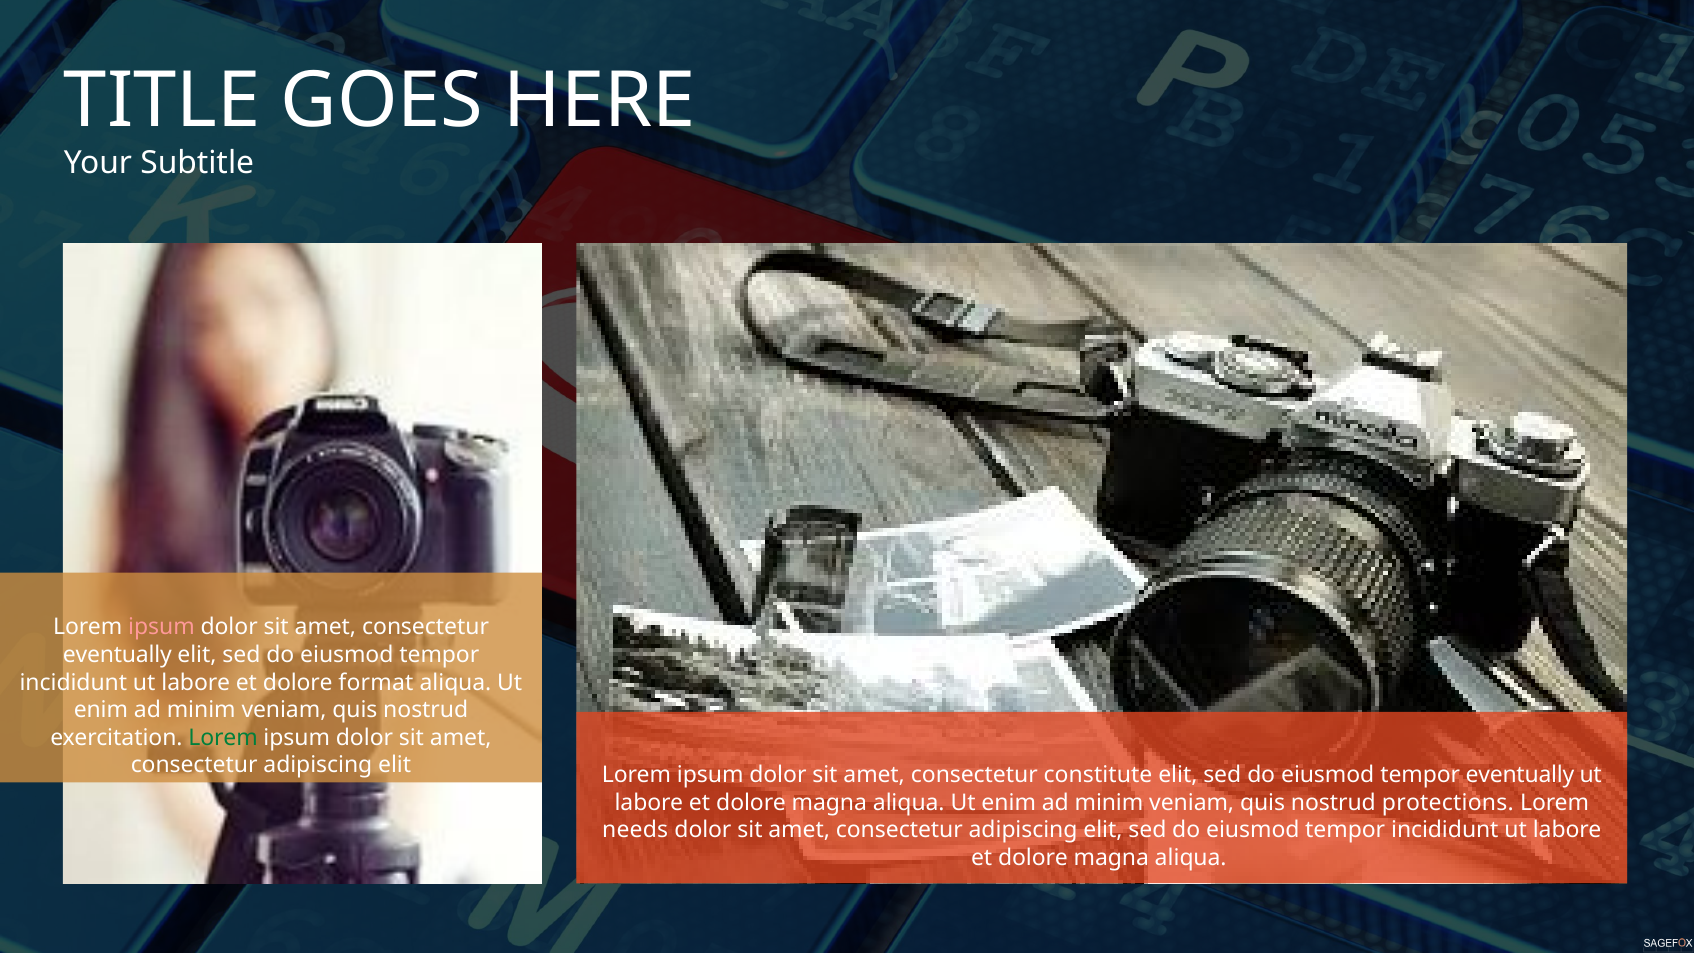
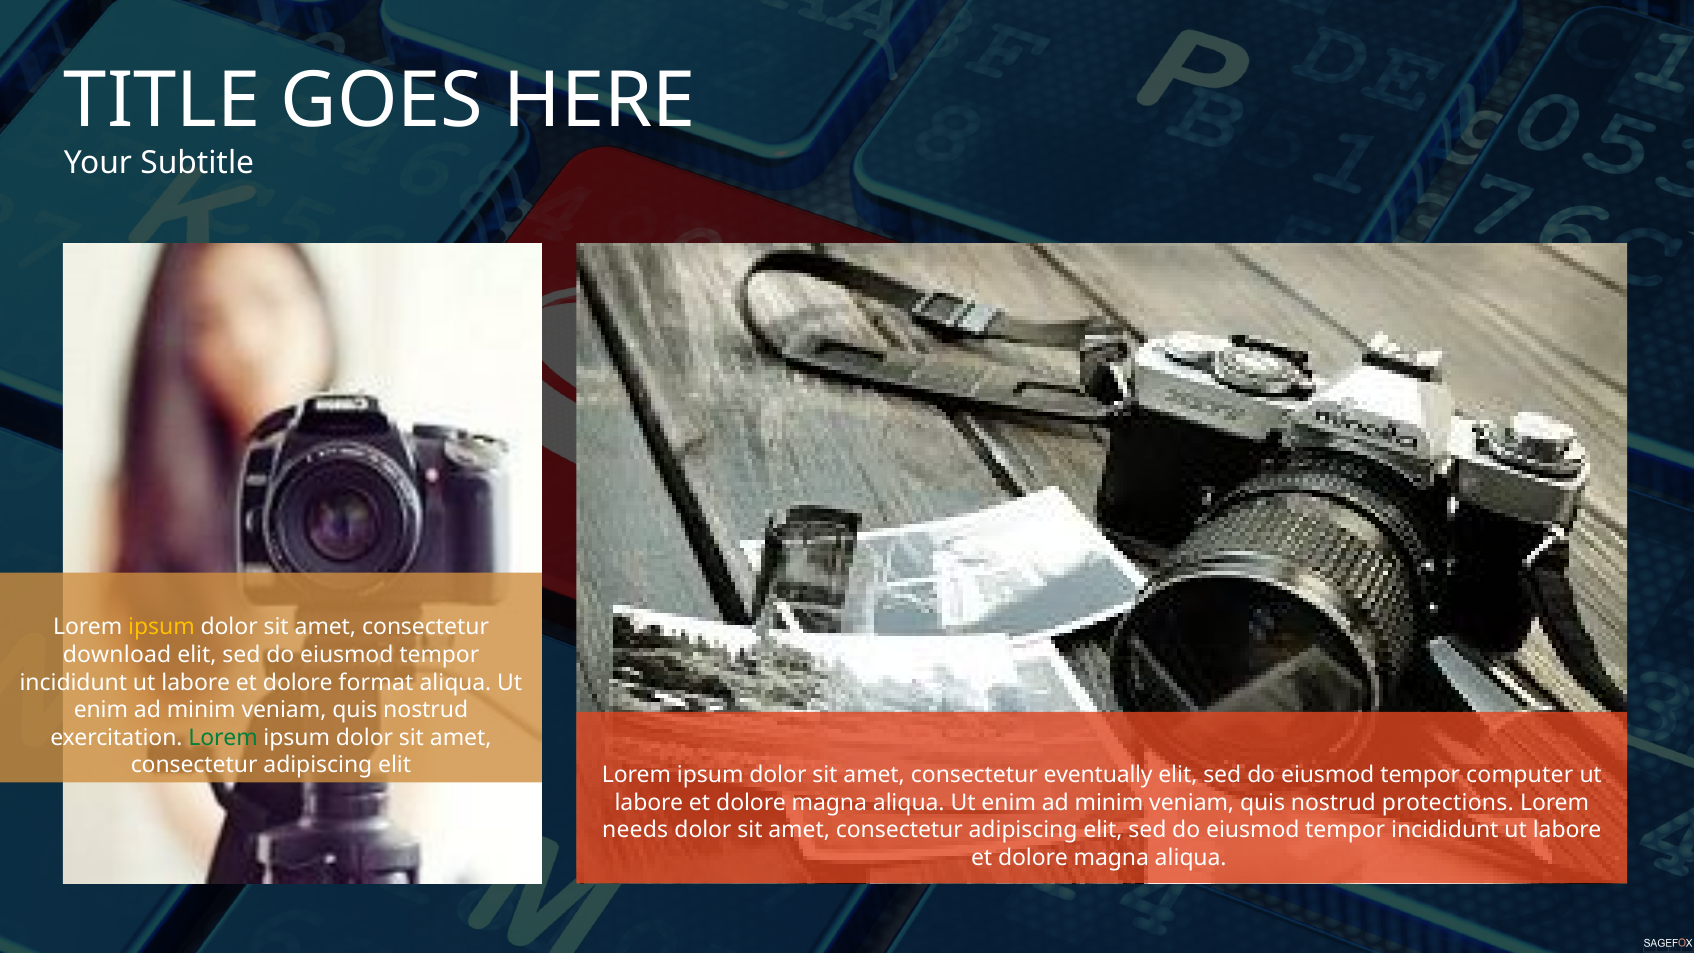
ipsum at (161, 627) colour: pink -> yellow
eventually at (117, 655): eventually -> download
constitute: constitute -> eventually
tempor eventually: eventually -> computer
